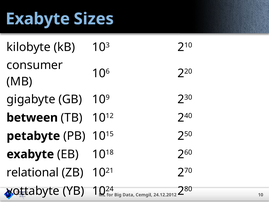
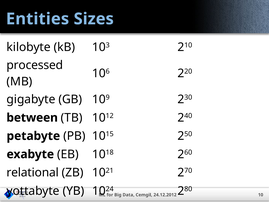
Exabyte at (38, 19): Exabyte -> Entities
consumer: consumer -> processed
